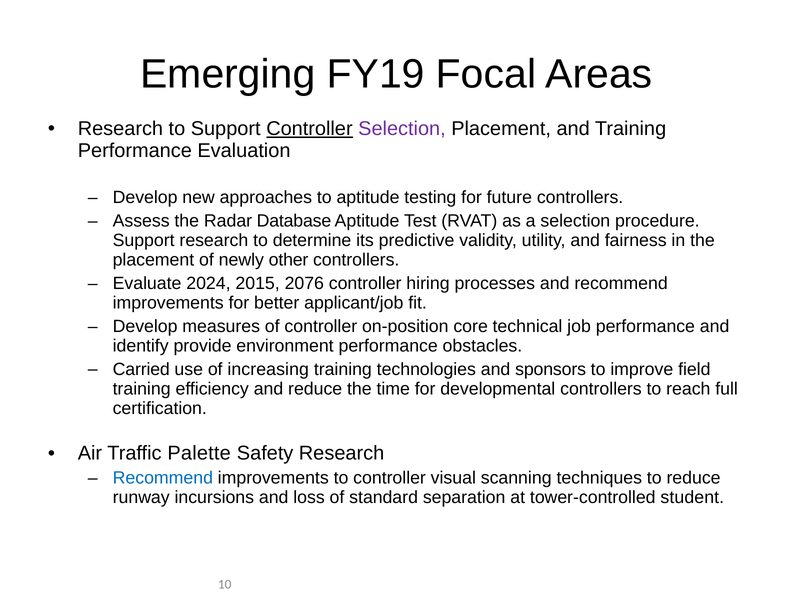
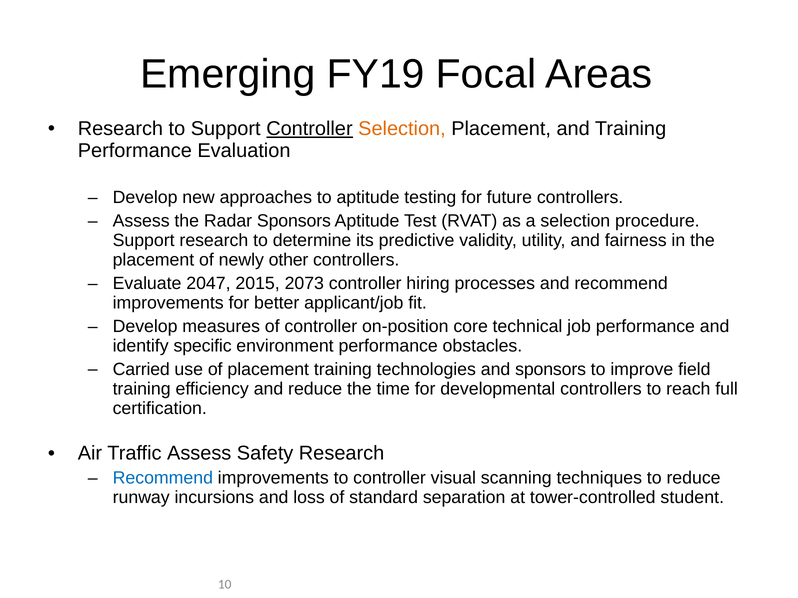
Selection at (402, 129) colour: purple -> orange
Radar Database: Database -> Sponsors
2024: 2024 -> 2047
2076: 2076 -> 2073
provide: provide -> specific
of increasing: increasing -> placement
Traffic Palette: Palette -> Assess
